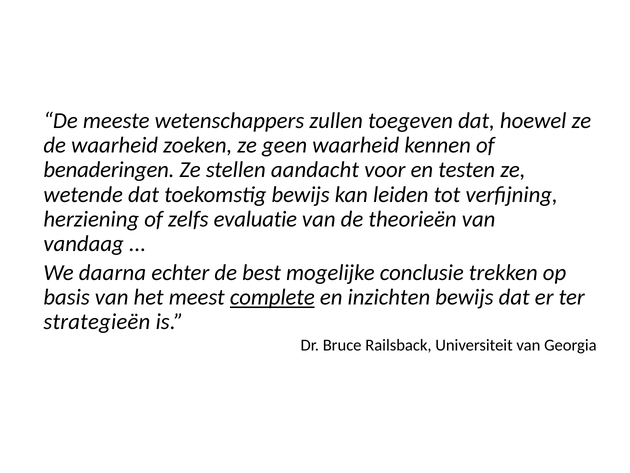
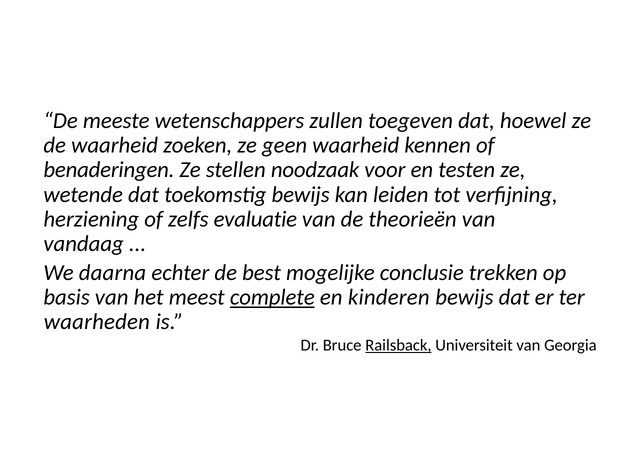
aandacht: aandacht -> noodzaak
inzichten: inzichten -> kinderen
strategieën: strategieën -> waarheden
Railsback underline: none -> present
